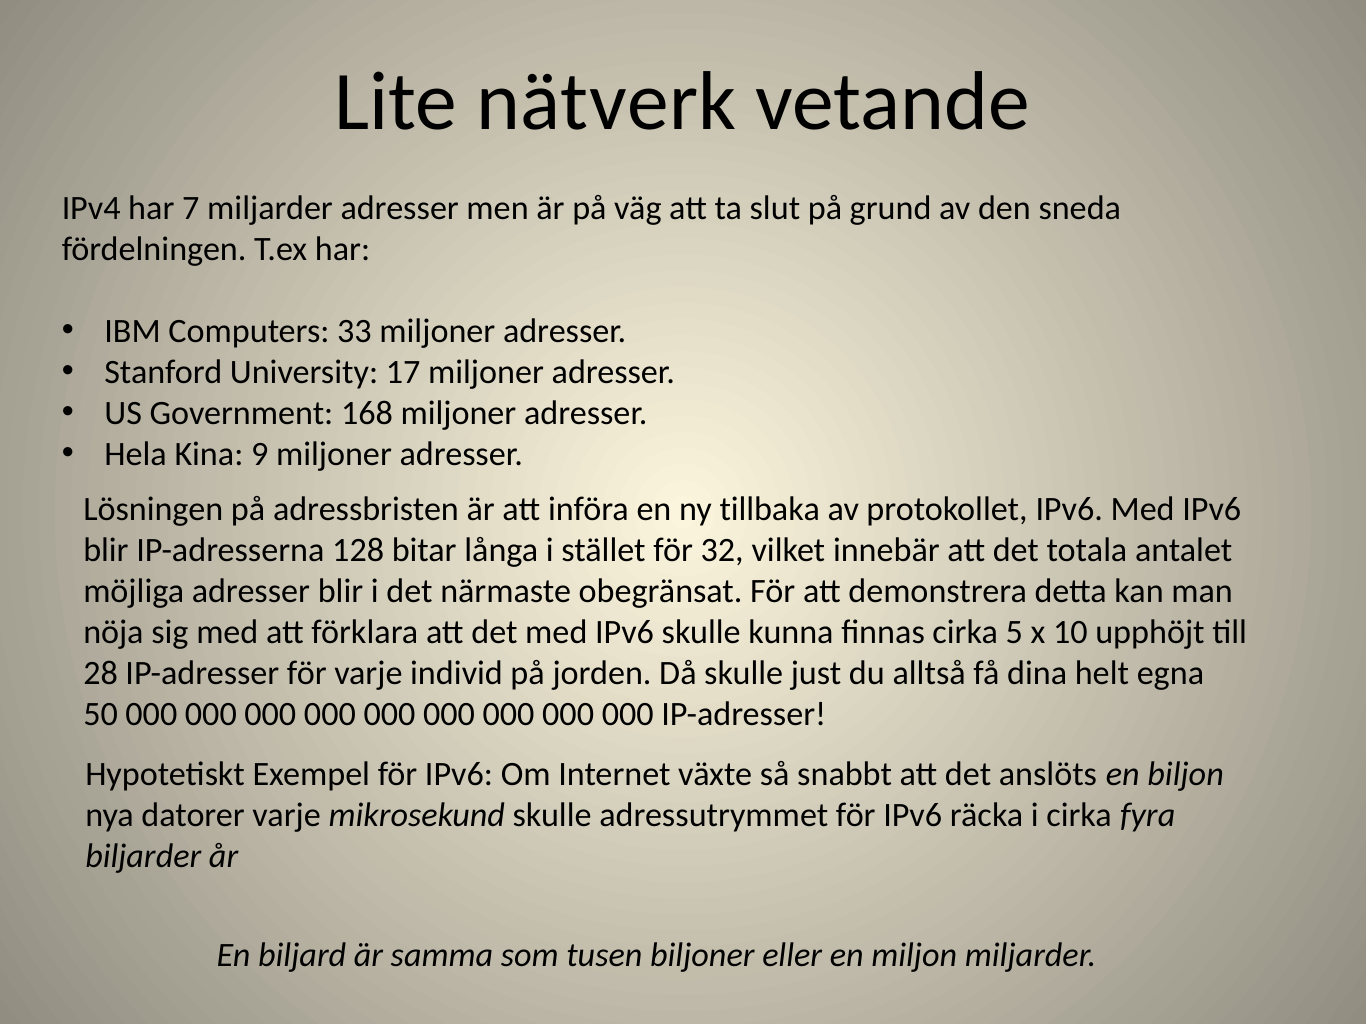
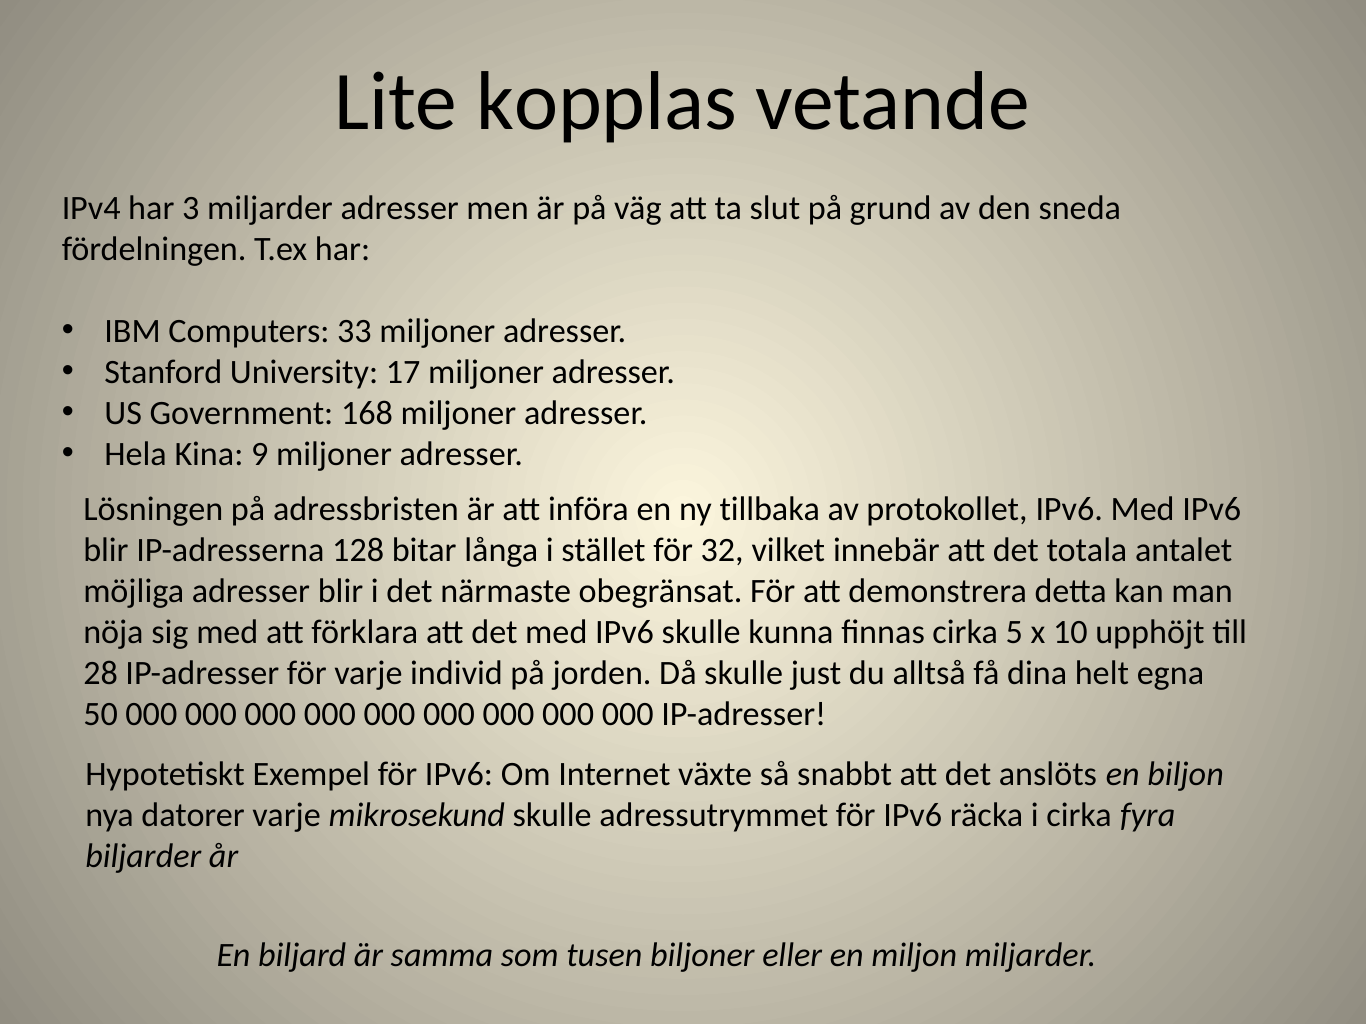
nätverk: nätverk -> kopplas
7: 7 -> 3
